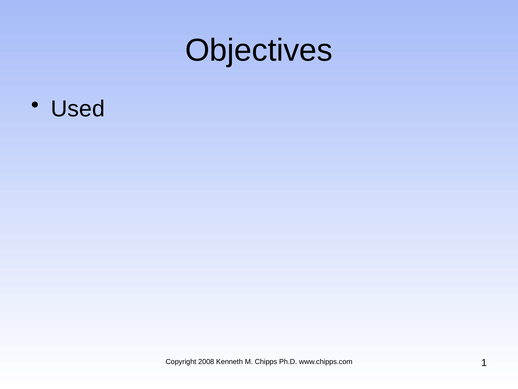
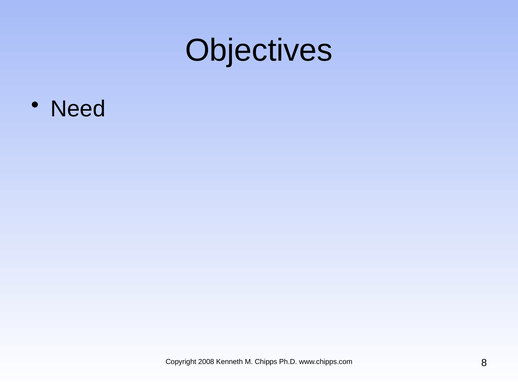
Used: Used -> Need
1: 1 -> 8
